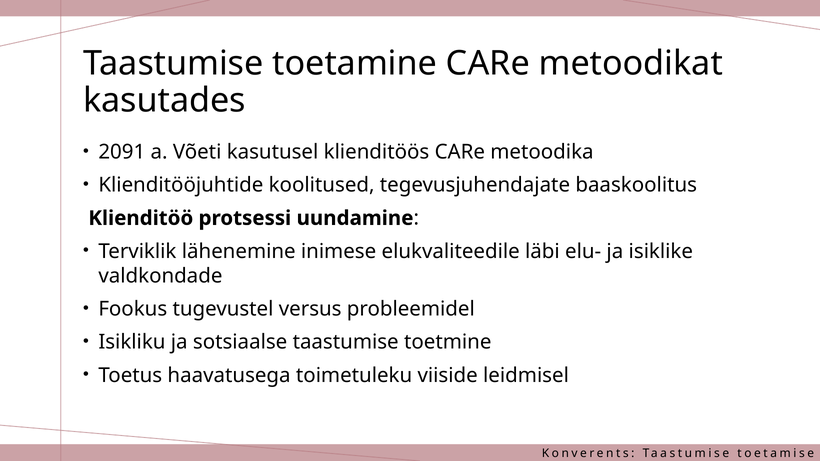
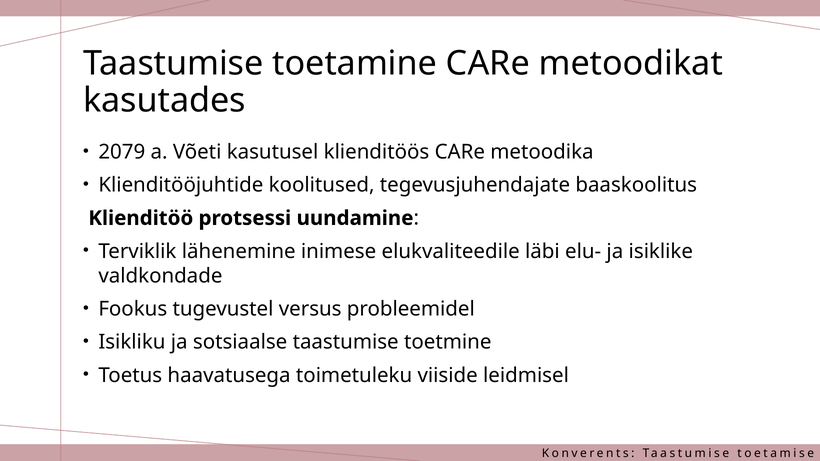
2091: 2091 -> 2079
